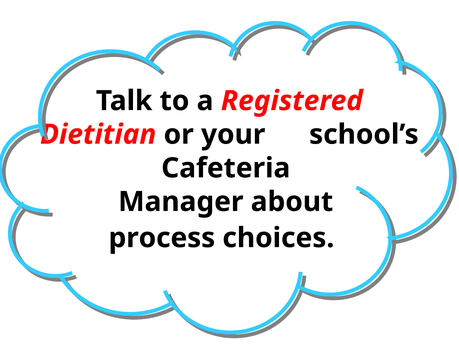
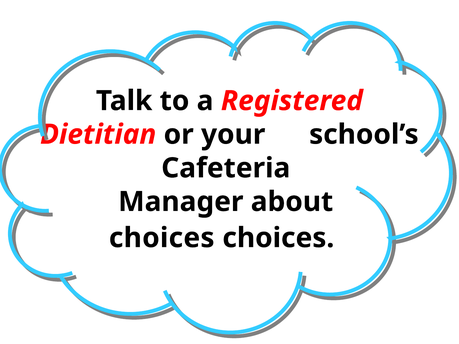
process at (162, 238): process -> choices
